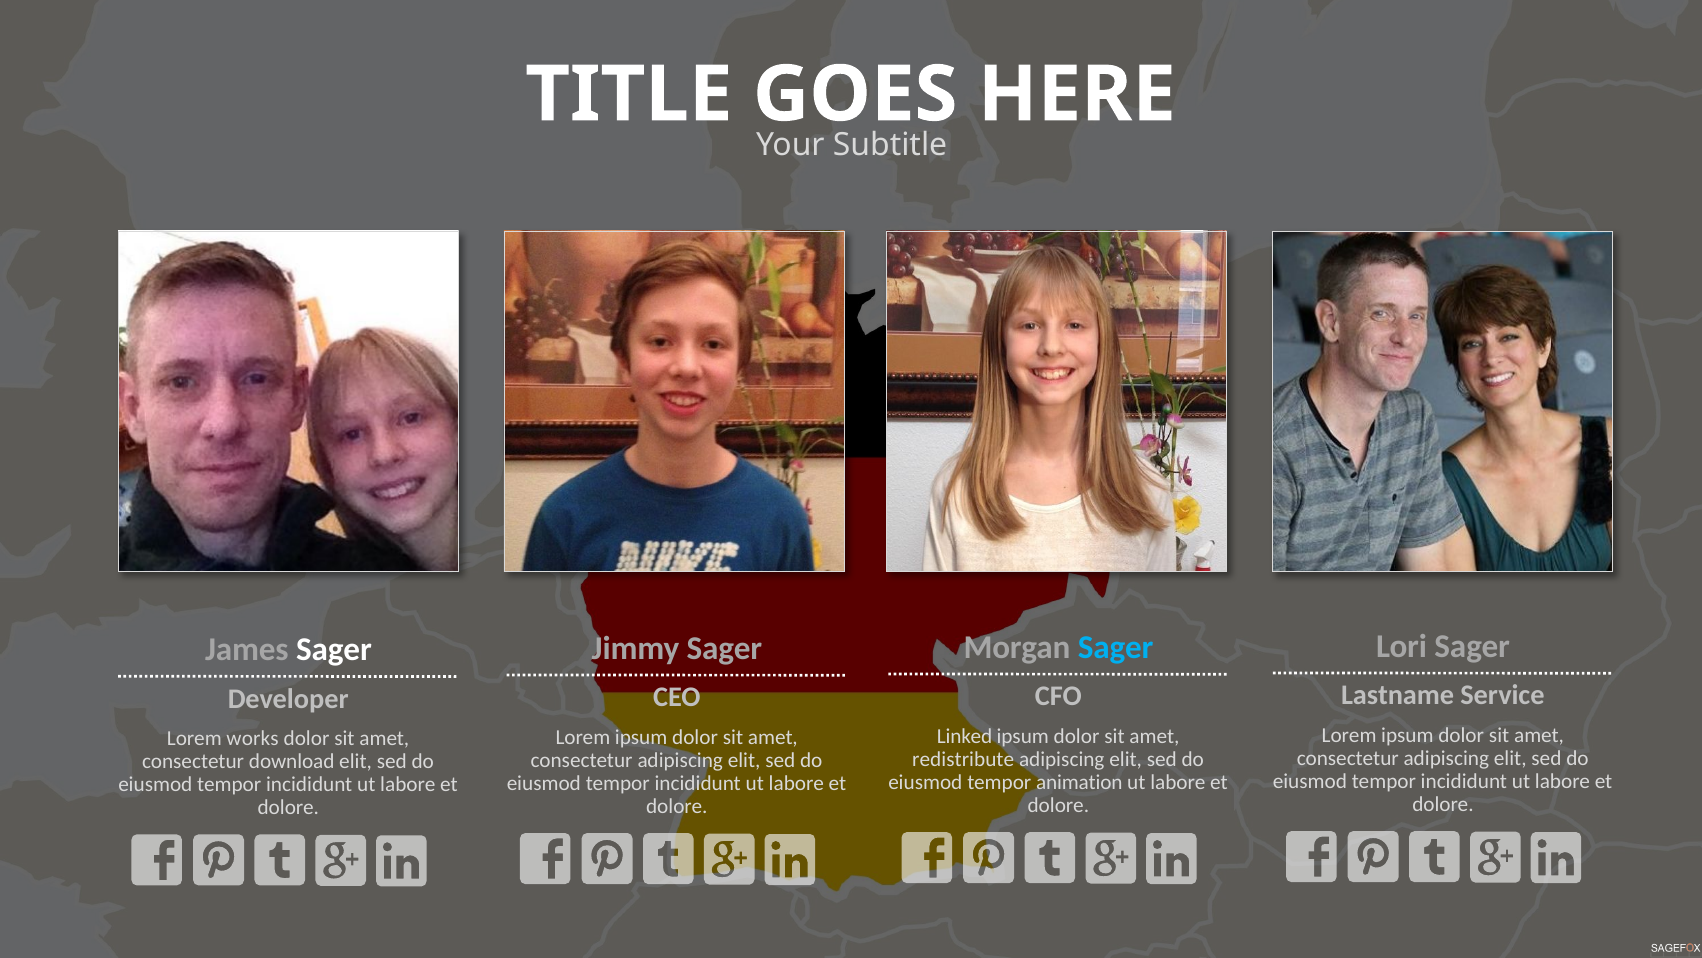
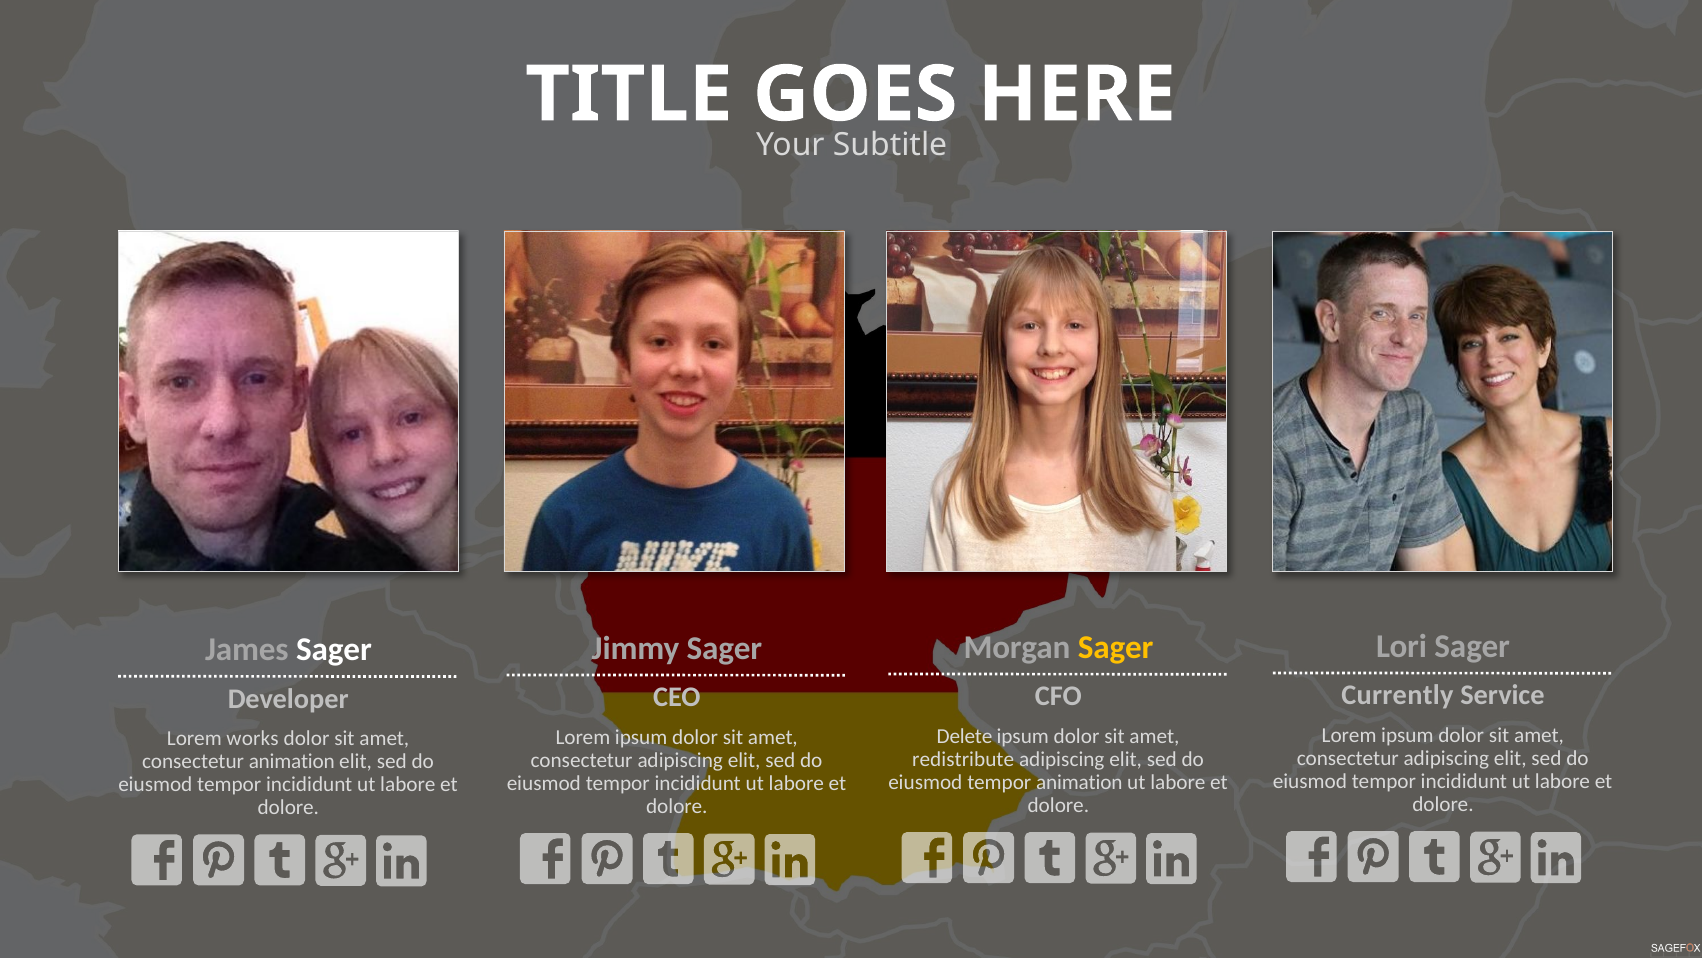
Sager at (1116, 647) colour: light blue -> yellow
Lastname: Lastname -> Currently
Linked: Linked -> Delete
consectetur download: download -> animation
